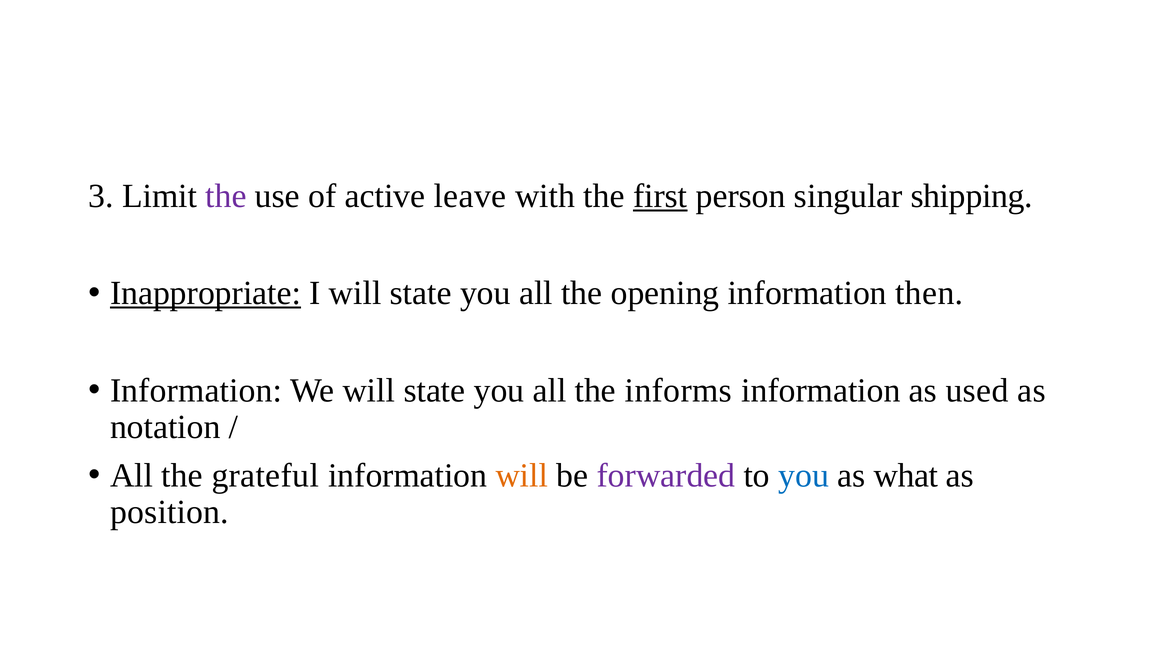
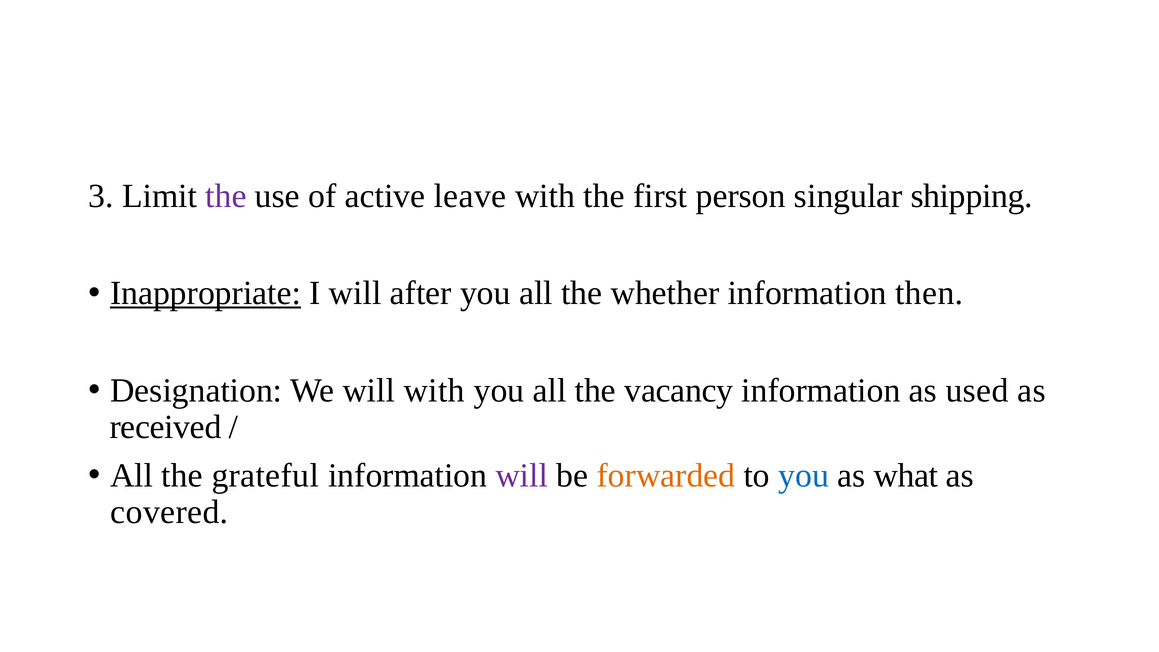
first underline: present -> none
I will state: state -> after
opening: opening -> whether
Information at (196, 390): Information -> Designation
We will state: state -> with
informs: informs -> vacancy
notation: notation -> received
will at (522, 475) colour: orange -> purple
forwarded colour: purple -> orange
position: position -> covered
